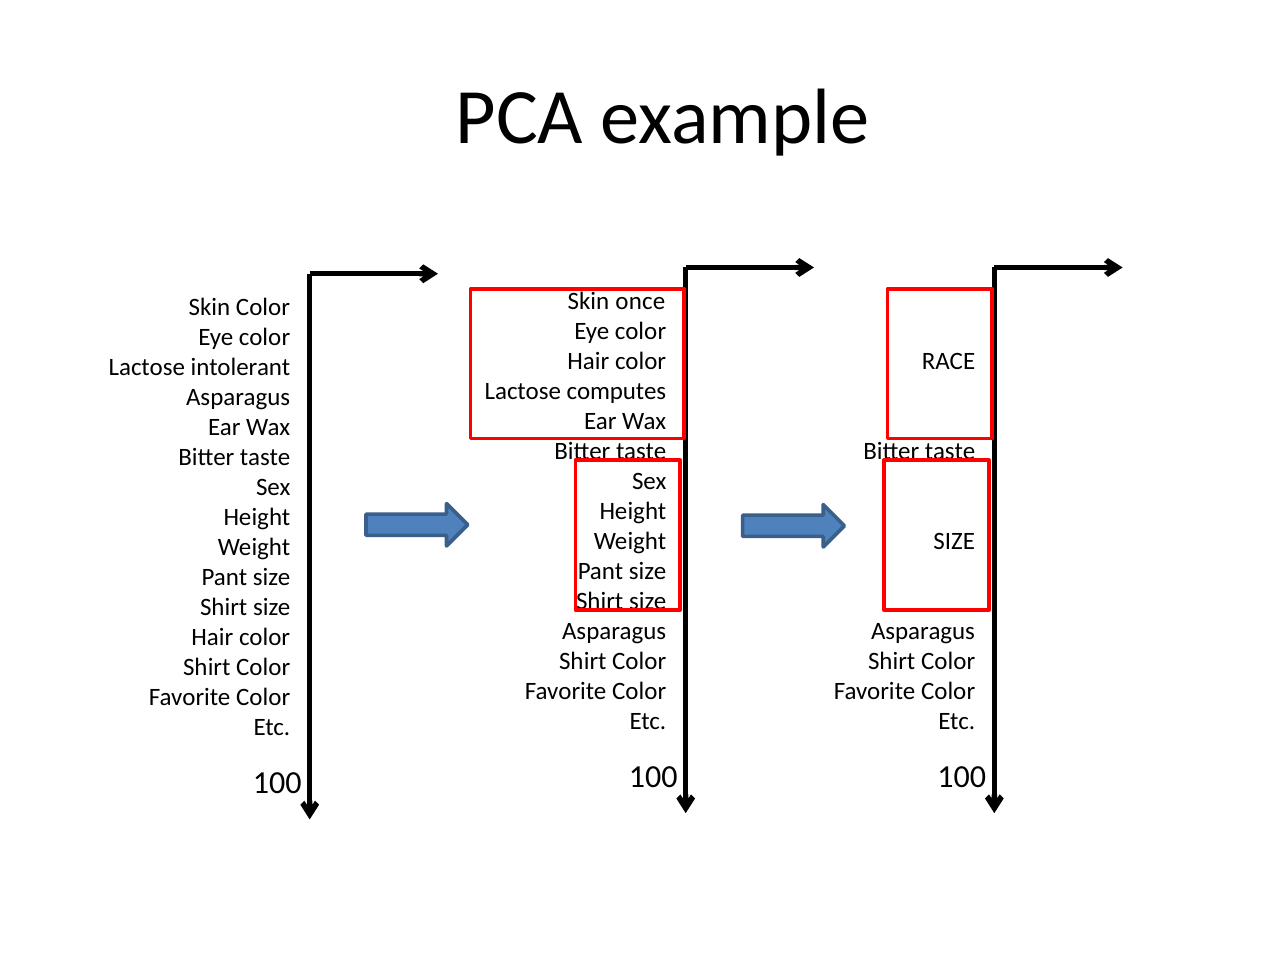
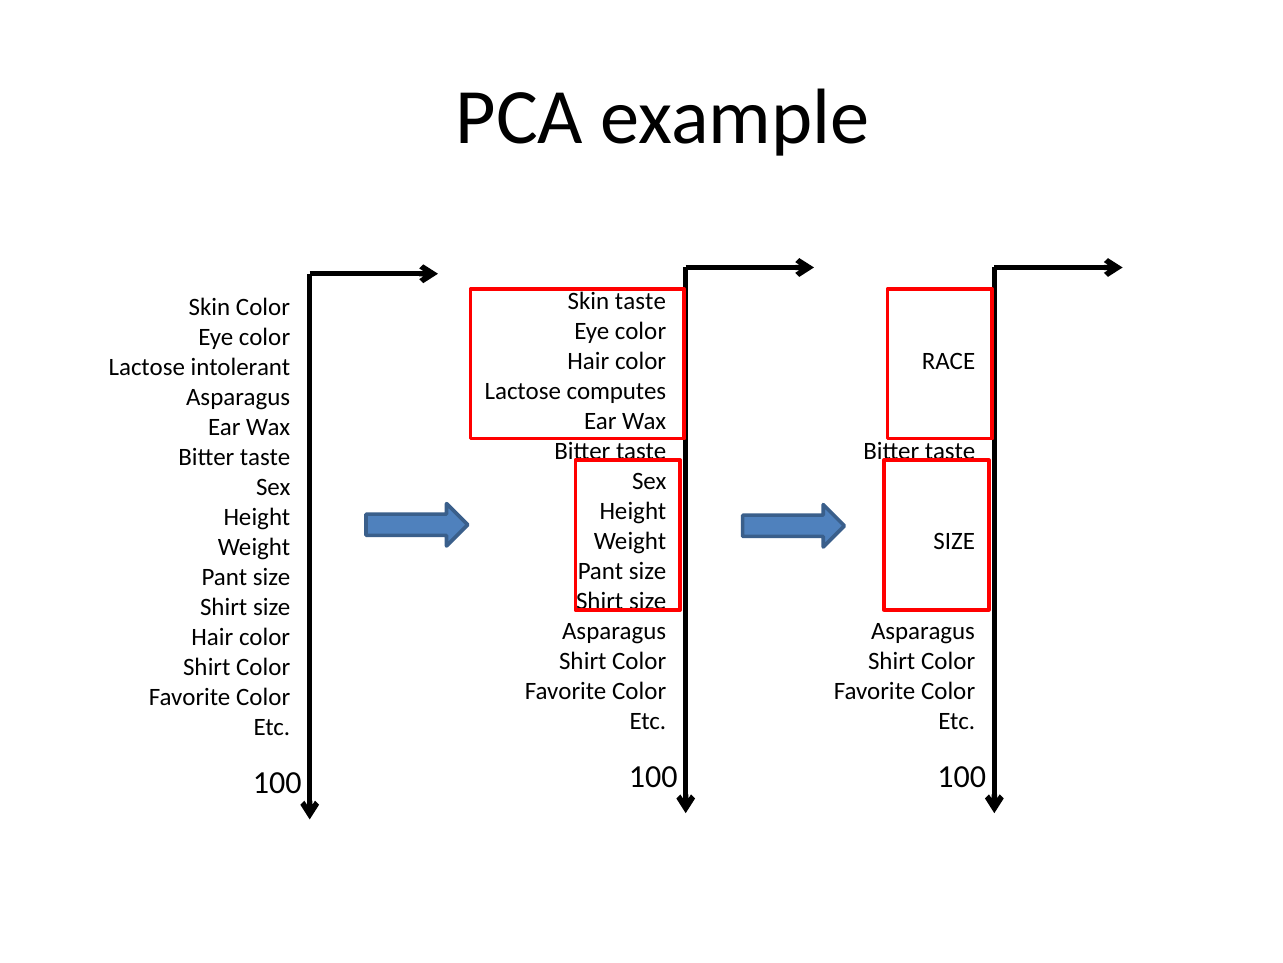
Skin once: once -> taste
